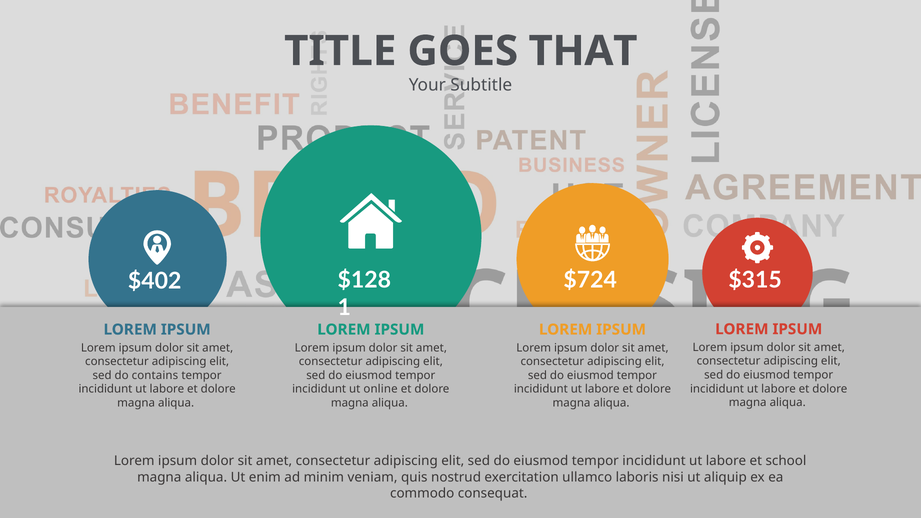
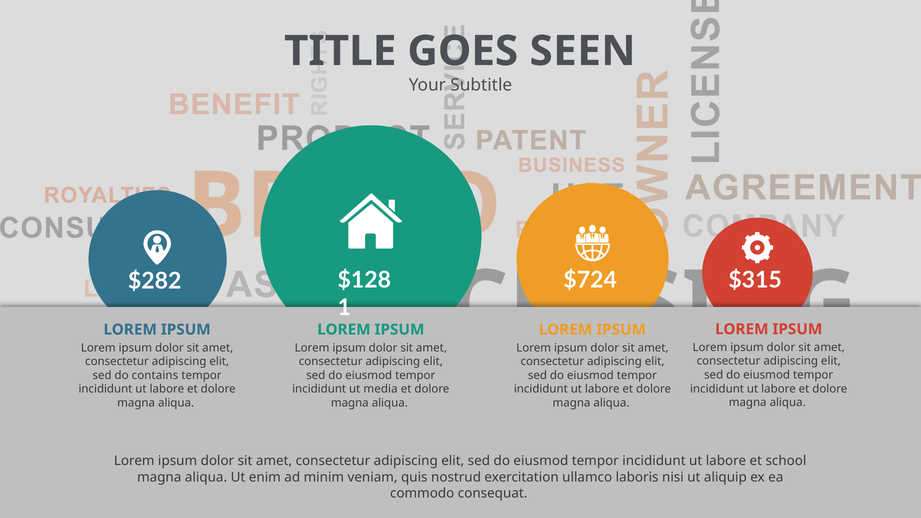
THAT: THAT -> SEEN
$402: $402 -> $282
online: online -> media
